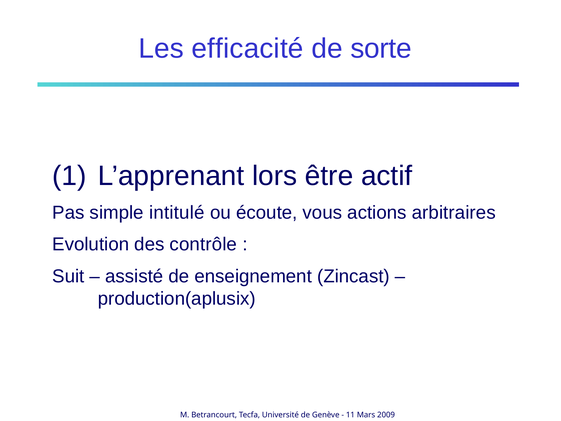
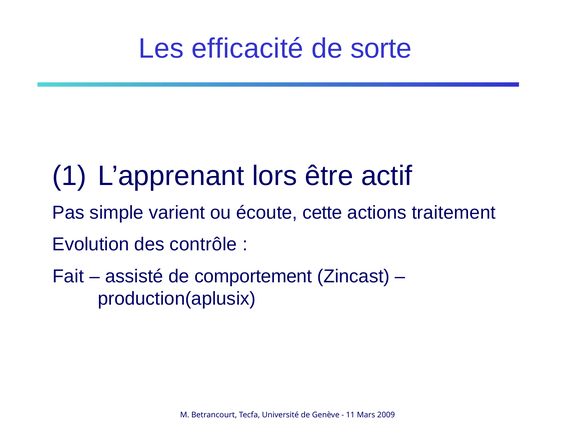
intitulé: intitulé -> varient
vous: vous -> cette
arbitraires: arbitraires -> traitement
Suit: Suit -> Fait
enseignement: enseignement -> comportement
